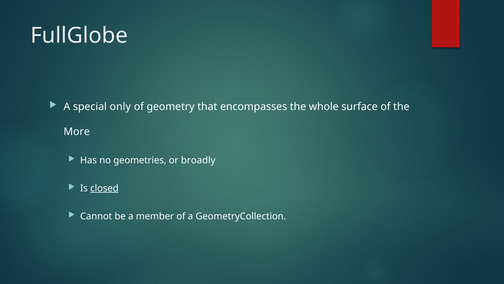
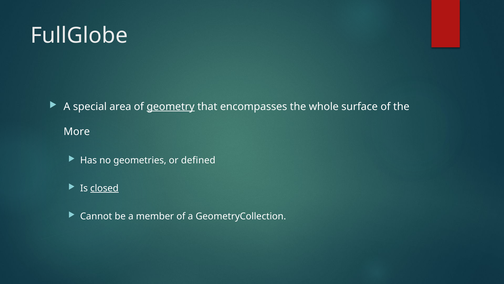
only: only -> area
geometry underline: none -> present
broadly: broadly -> defined
